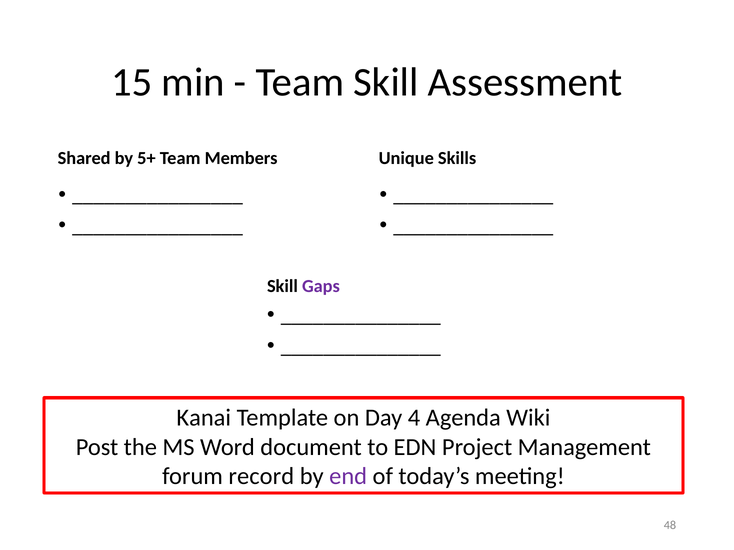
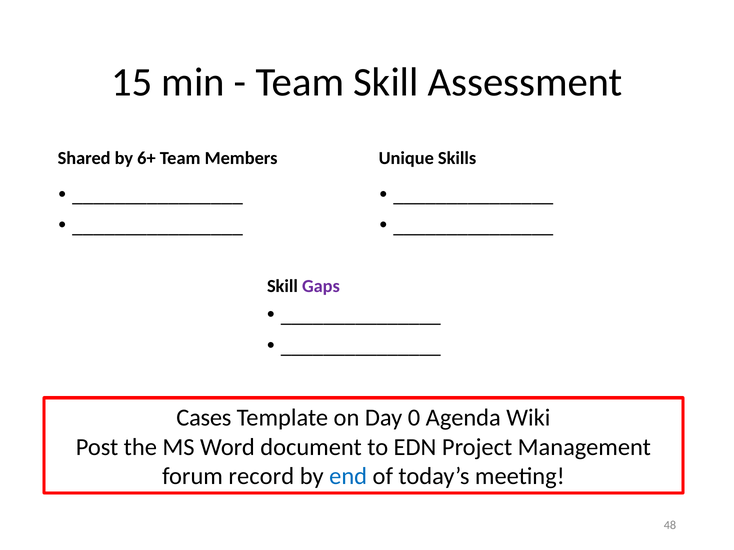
5+: 5+ -> 6+
Kanai: Kanai -> Cases
4: 4 -> 0
end colour: purple -> blue
